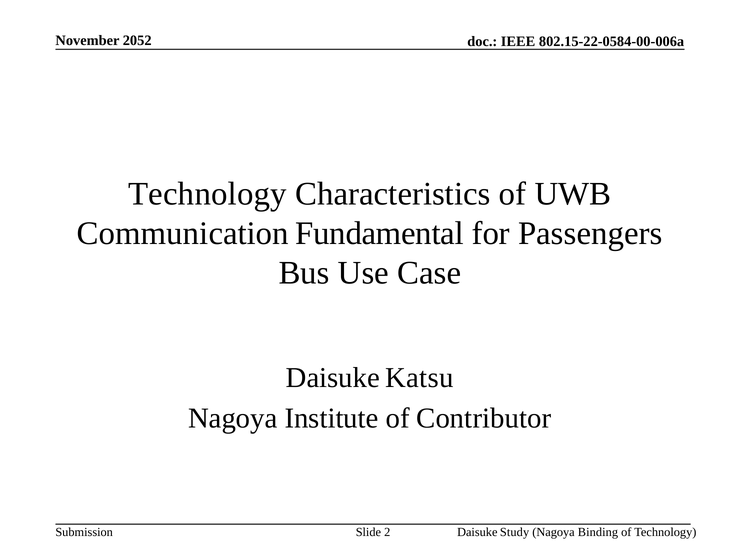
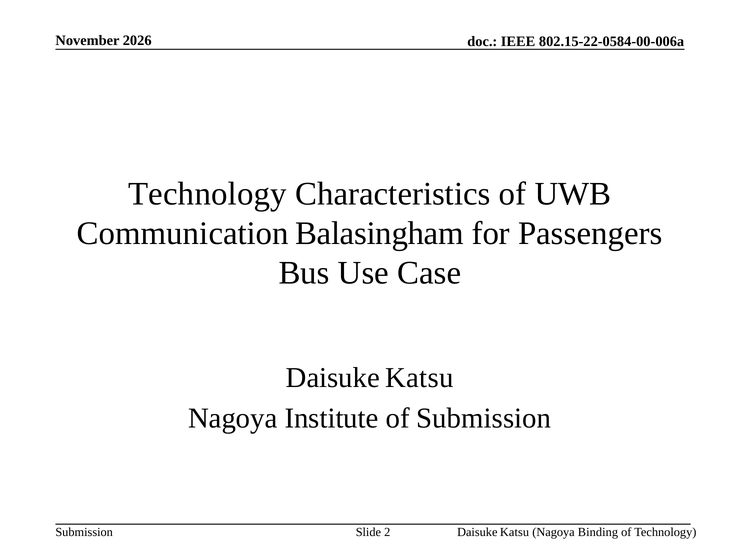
2052: 2052 -> 2026
Fundamental: Fundamental -> Balasingham
of Contributor: Contributor -> Submission
Study at (515, 532): Study -> Katsu
